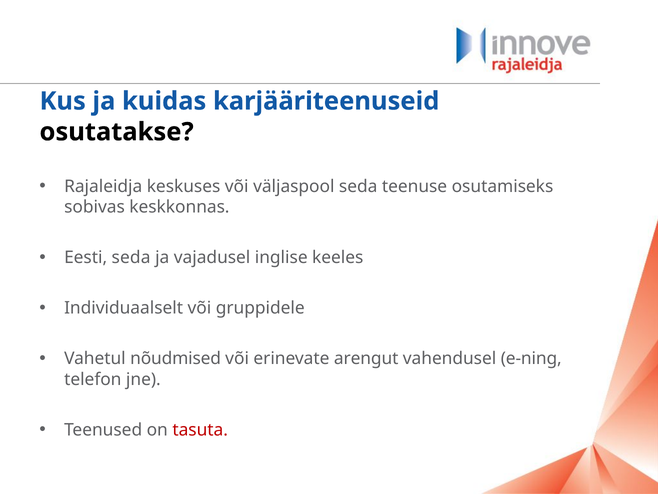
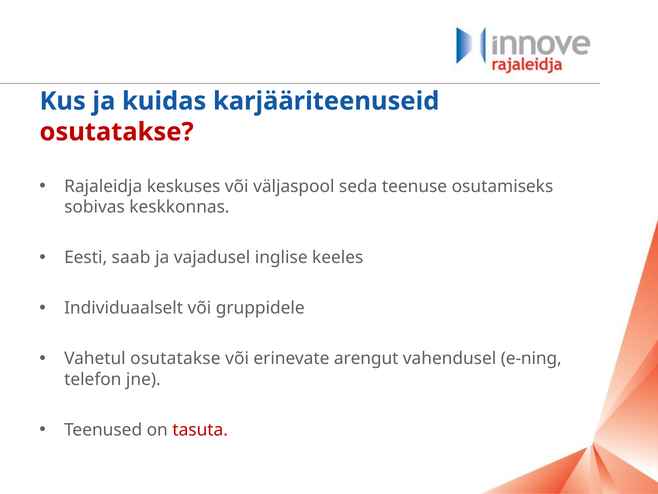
osutatakse at (117, 132) colour: black -> red
Eesti seda: seda -> saab
Vahetul nõudmised: nõudmised -> osutatakse
